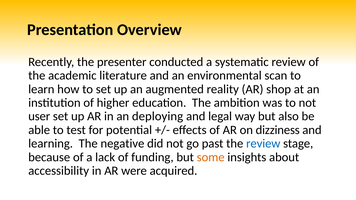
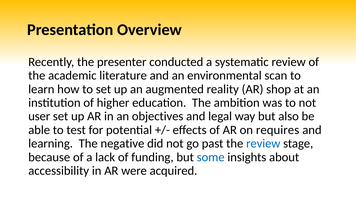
deploying: deploying -> objectives
dizziness: dizziness -> requires
some colour: orange -> blue
